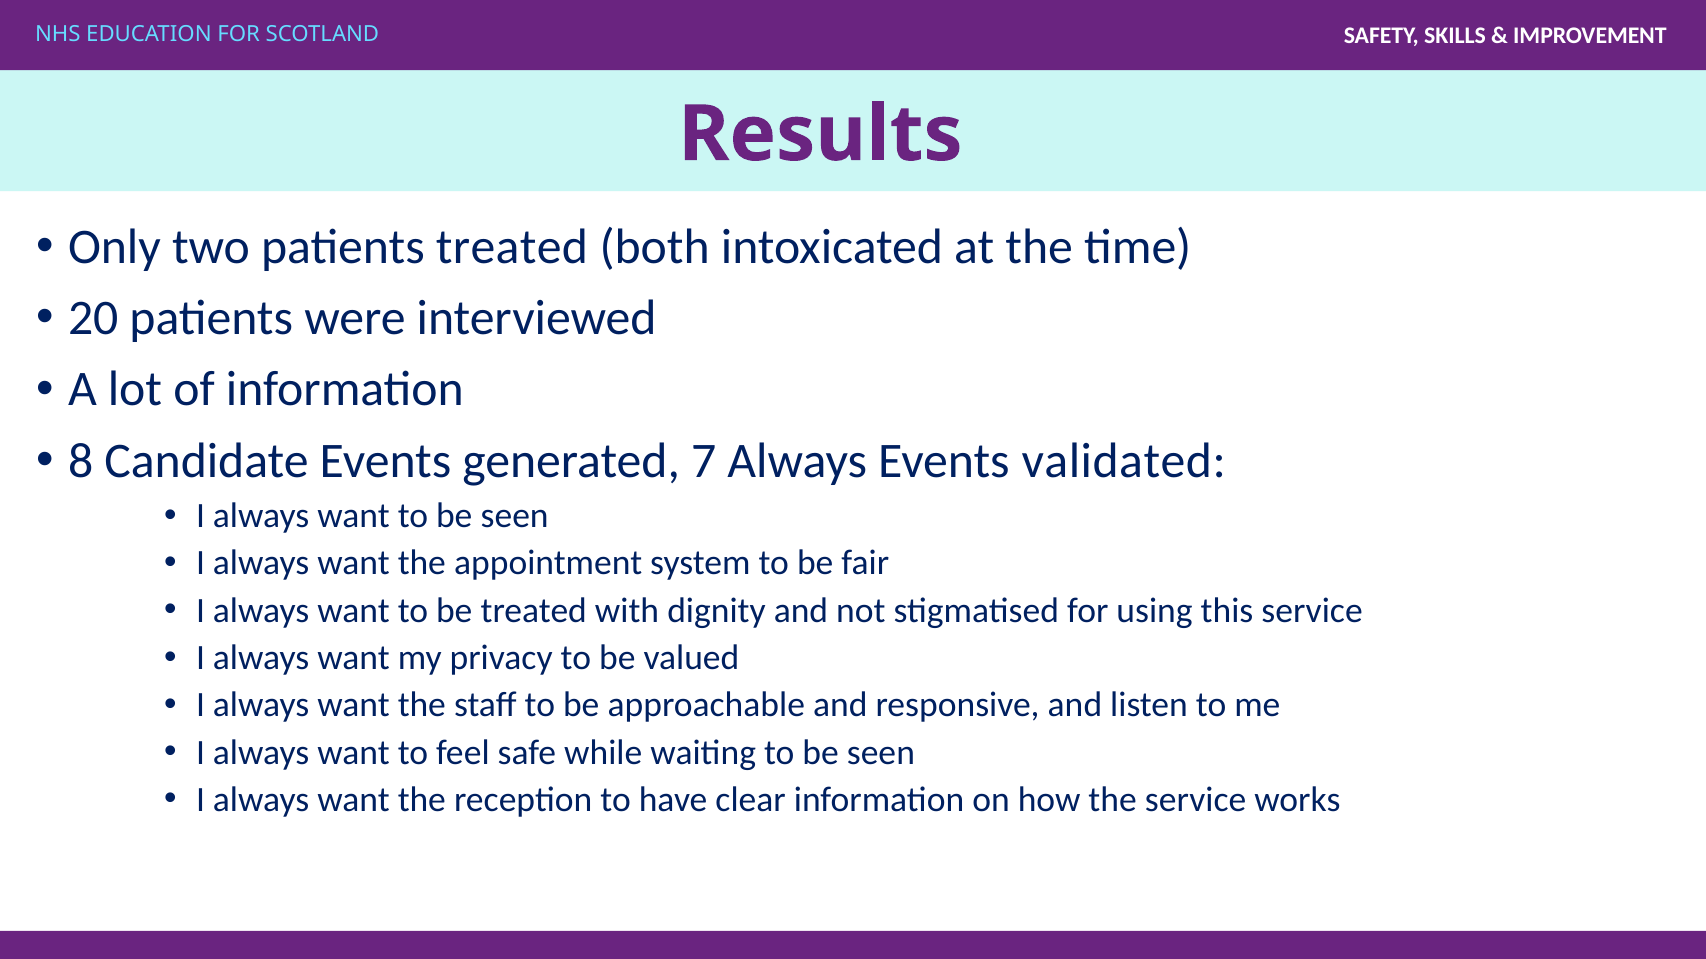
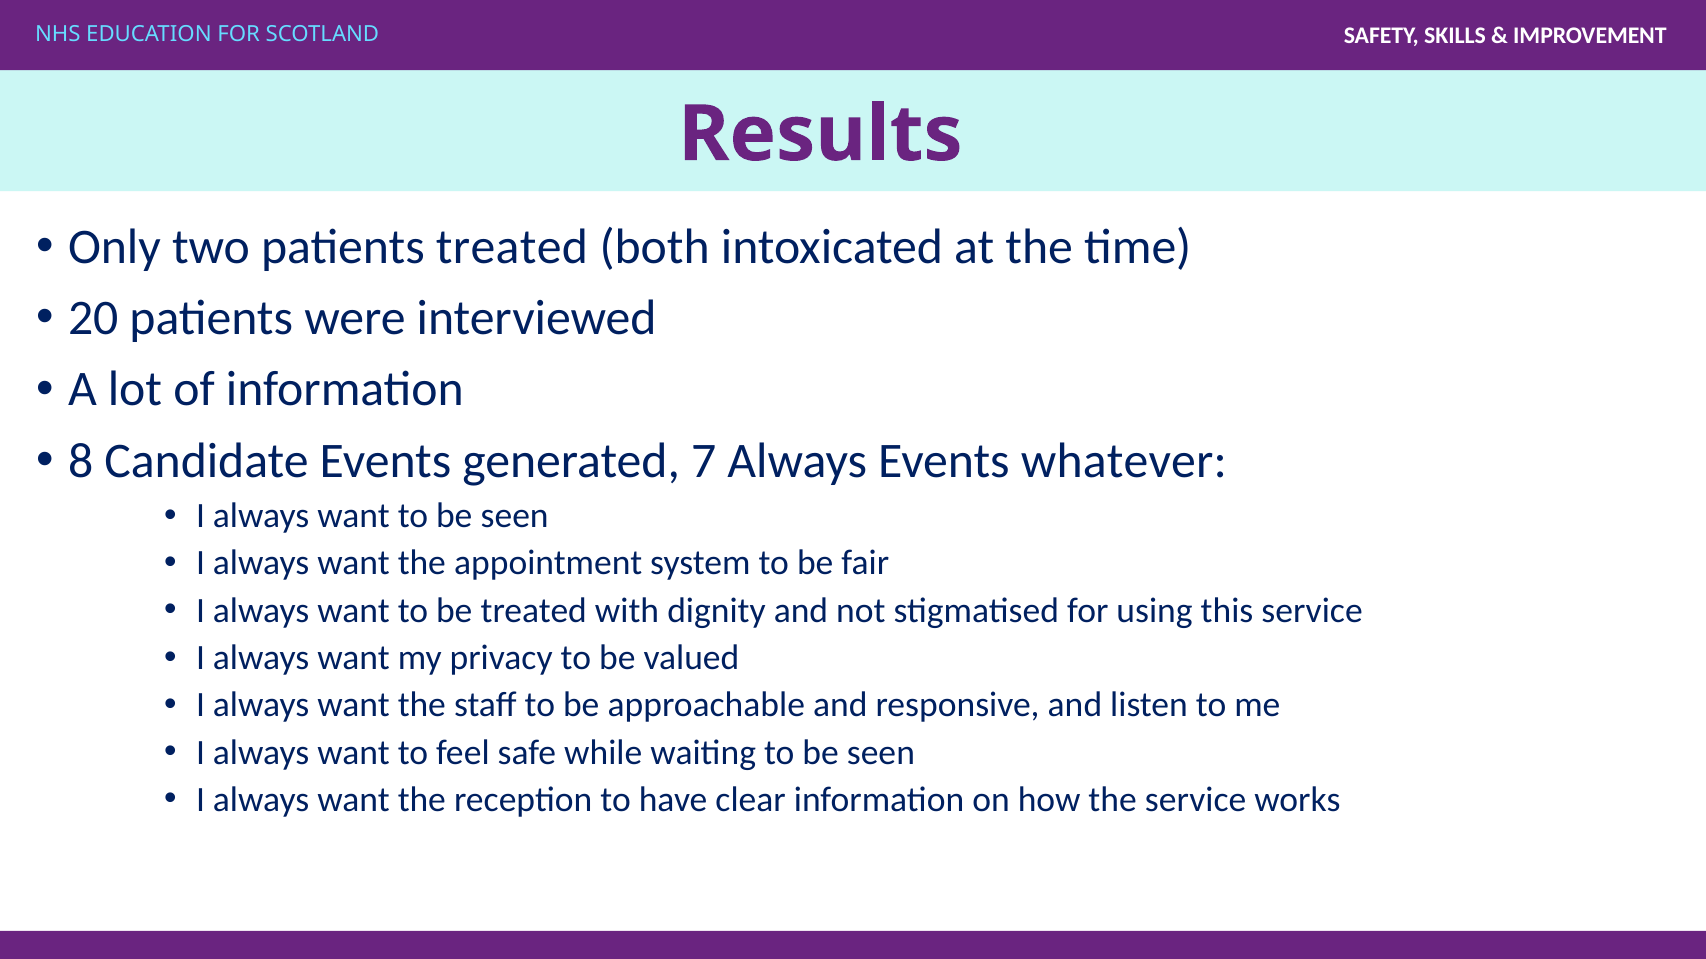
validated: validated -> whatever
